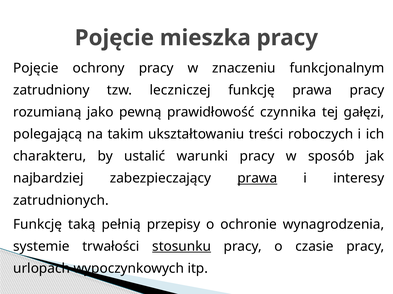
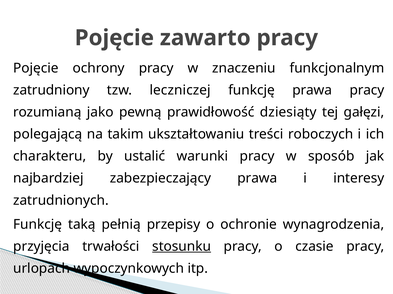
mieszka: mieszka -> zawarto
czynnika: czynnika -> dziesiąty
prawa at (257, 179) underline: present -> none
systemie: systemie -> przyjęcia
